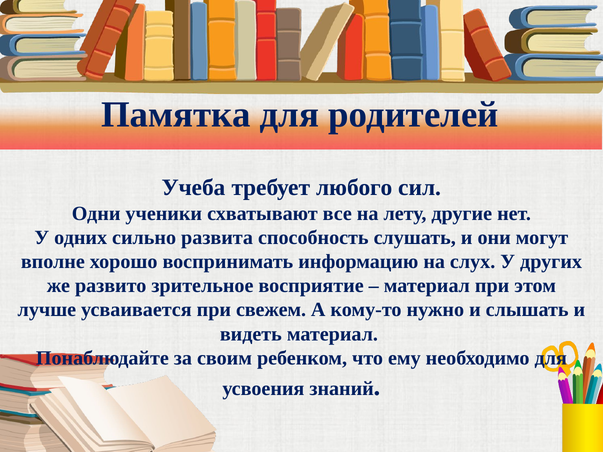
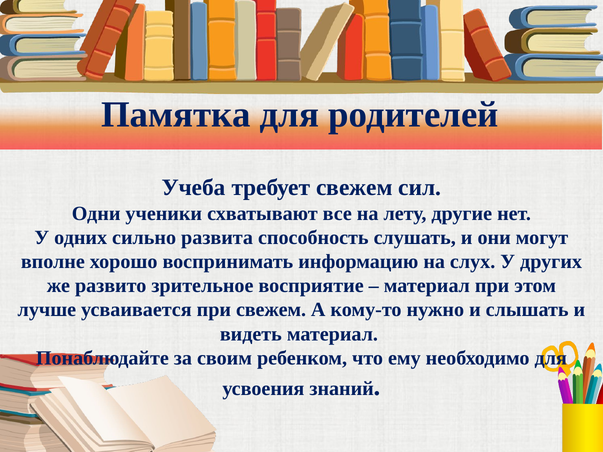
требует любого: любого -> свежем
